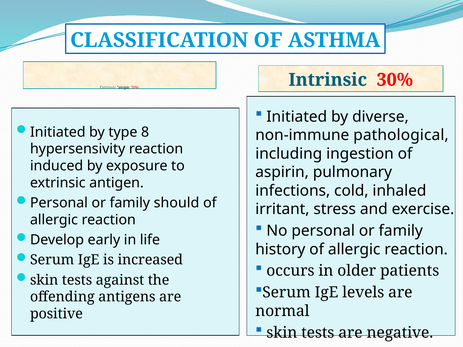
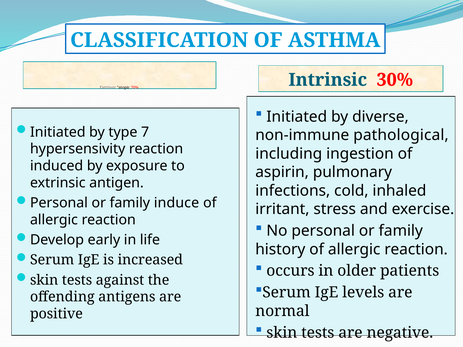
8: 8 -> 7
should: should -> induce
